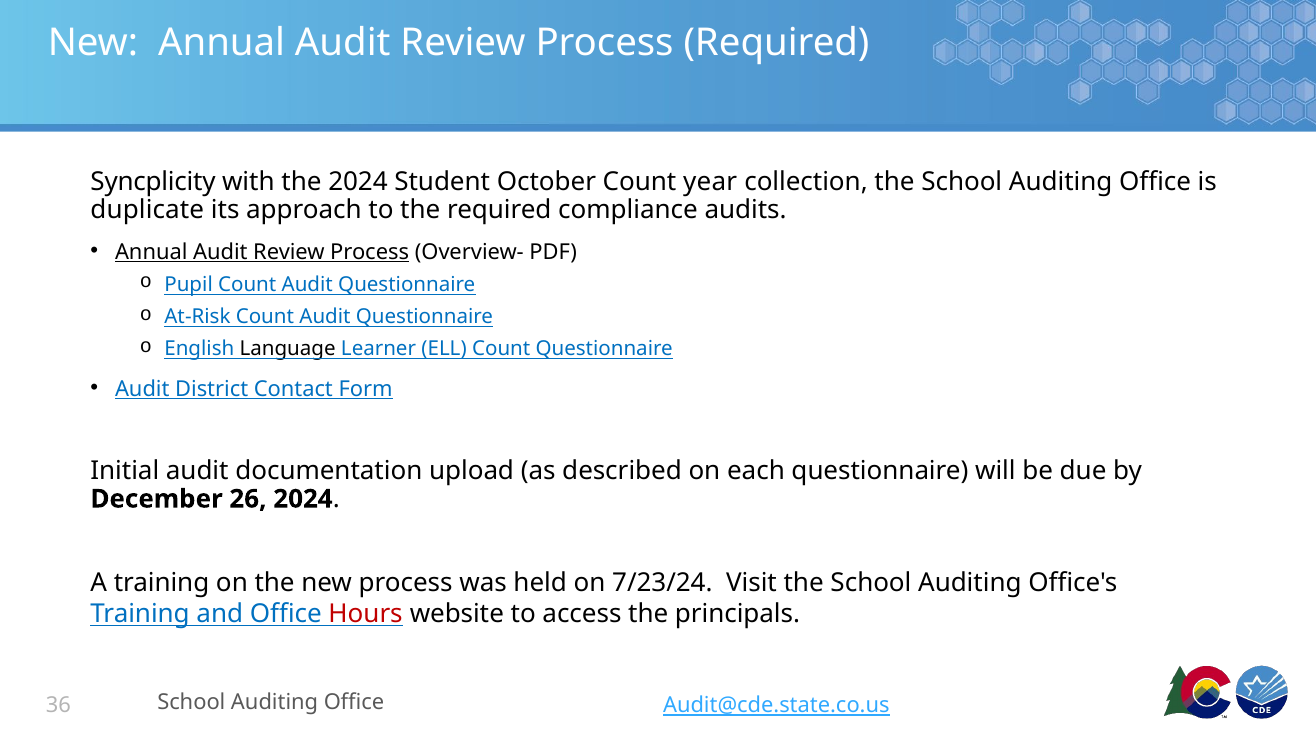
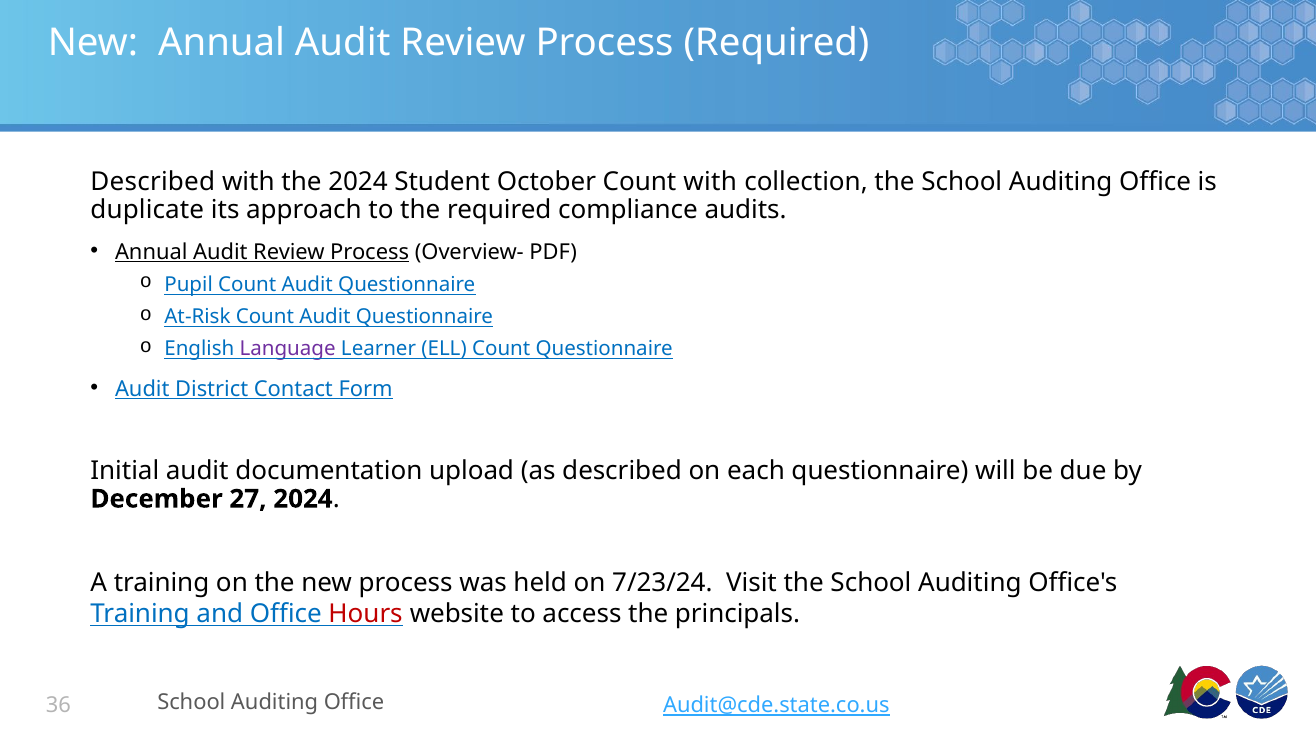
Syncplicity at (153, 182): Syncplicity -> Described
Count year: year -> with
Language colour: black -> purple
26: 26 -> 27
